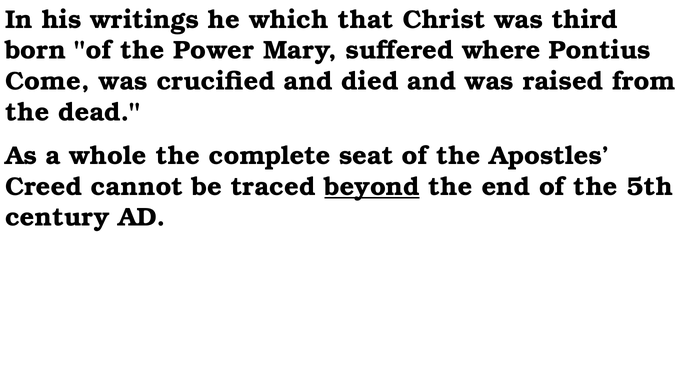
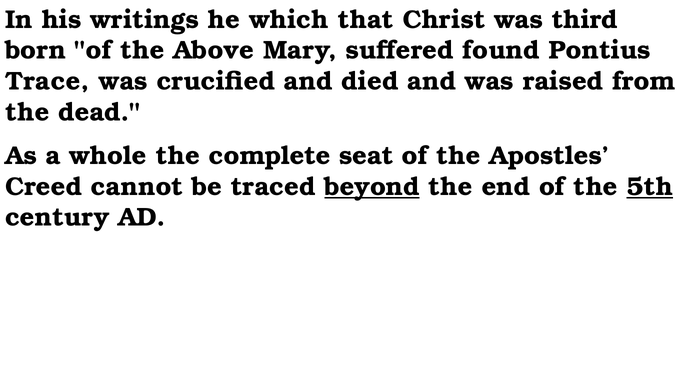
Power: Power -> Above
where: where -> found
Come: Come -> Trace
5th underline: none -> present
